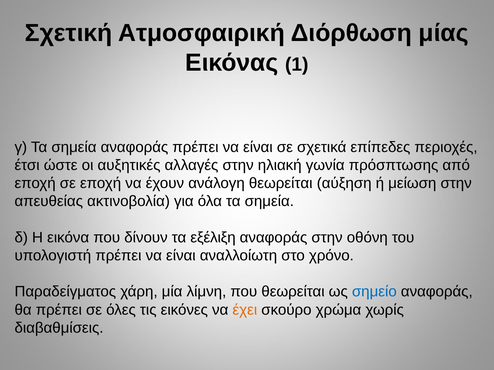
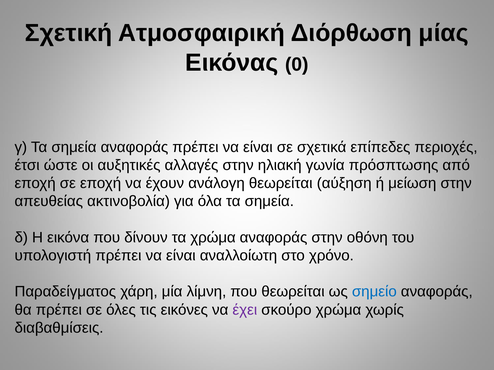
1: 1 -> 0
τα εξέλιξη: εξέλιξη -> χρώμα
έχει colour: orange -> purple
